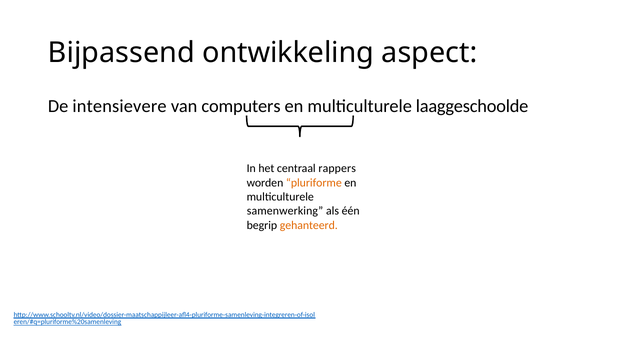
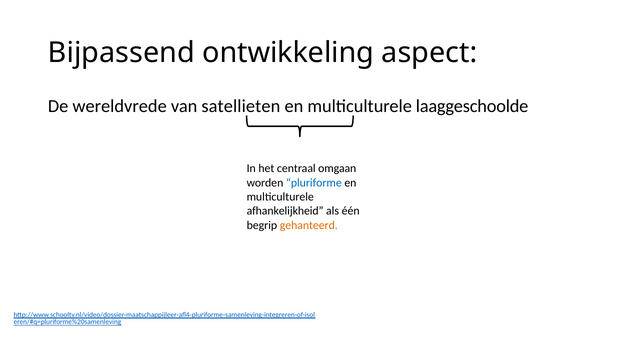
intensievere: intensievere -> wereldvrede
computers: computers -> satellieten
rappers: rappers -> omgaan
pluriforme colour: orange -> blue
samenwerking: samenwerking -> afhankelijkheid
